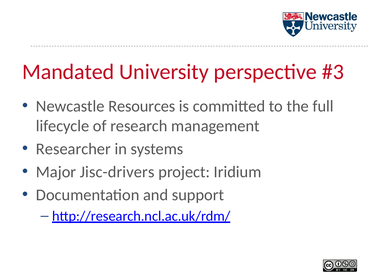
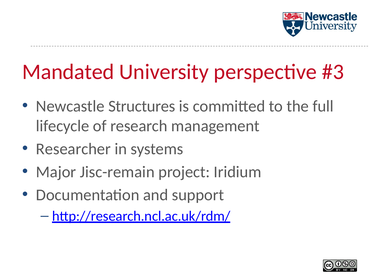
Resources: Resources -> Structures
Jisc-drivers: Jisc-drivers -> Jisc-remain
